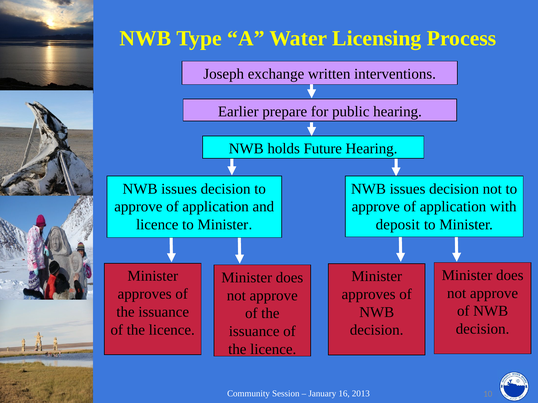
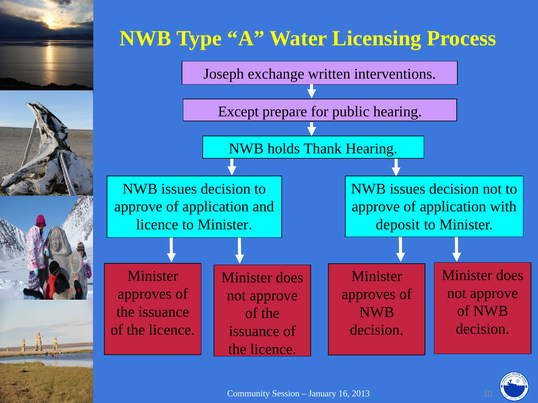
Earlier: Earlier -> Except
Future: Future -> Thank
